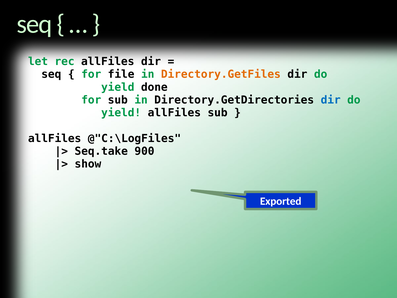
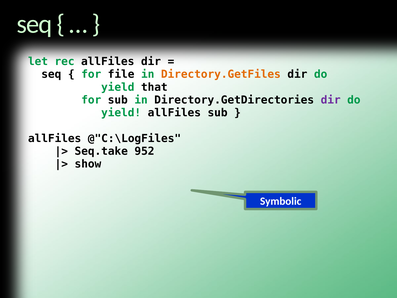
done: done -> that
dir at (331, 100) colour: blue -> purple
900: 900 -> 952
Exported: Exported -> Symbolic
